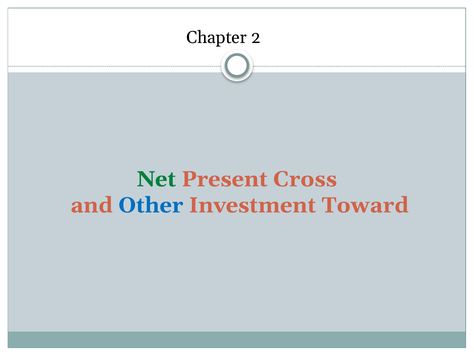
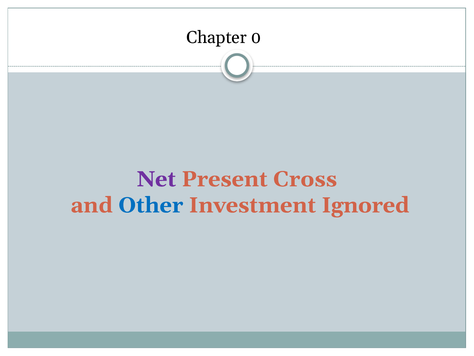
2: 2 -> 0
Net colour: green -> purple
Toward: Toward -> Ignored
